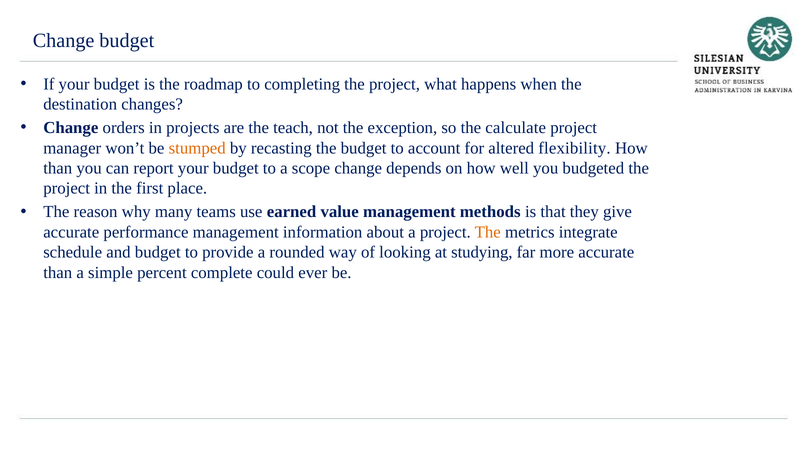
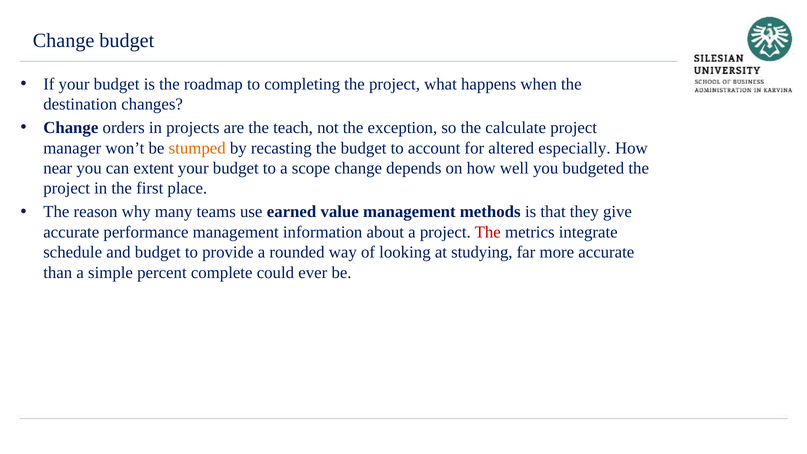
flexibility: flexibility -> especially
than at (58, 168): than -> near
report: report -> extent
The at (488, 232) colour: orange -> red
